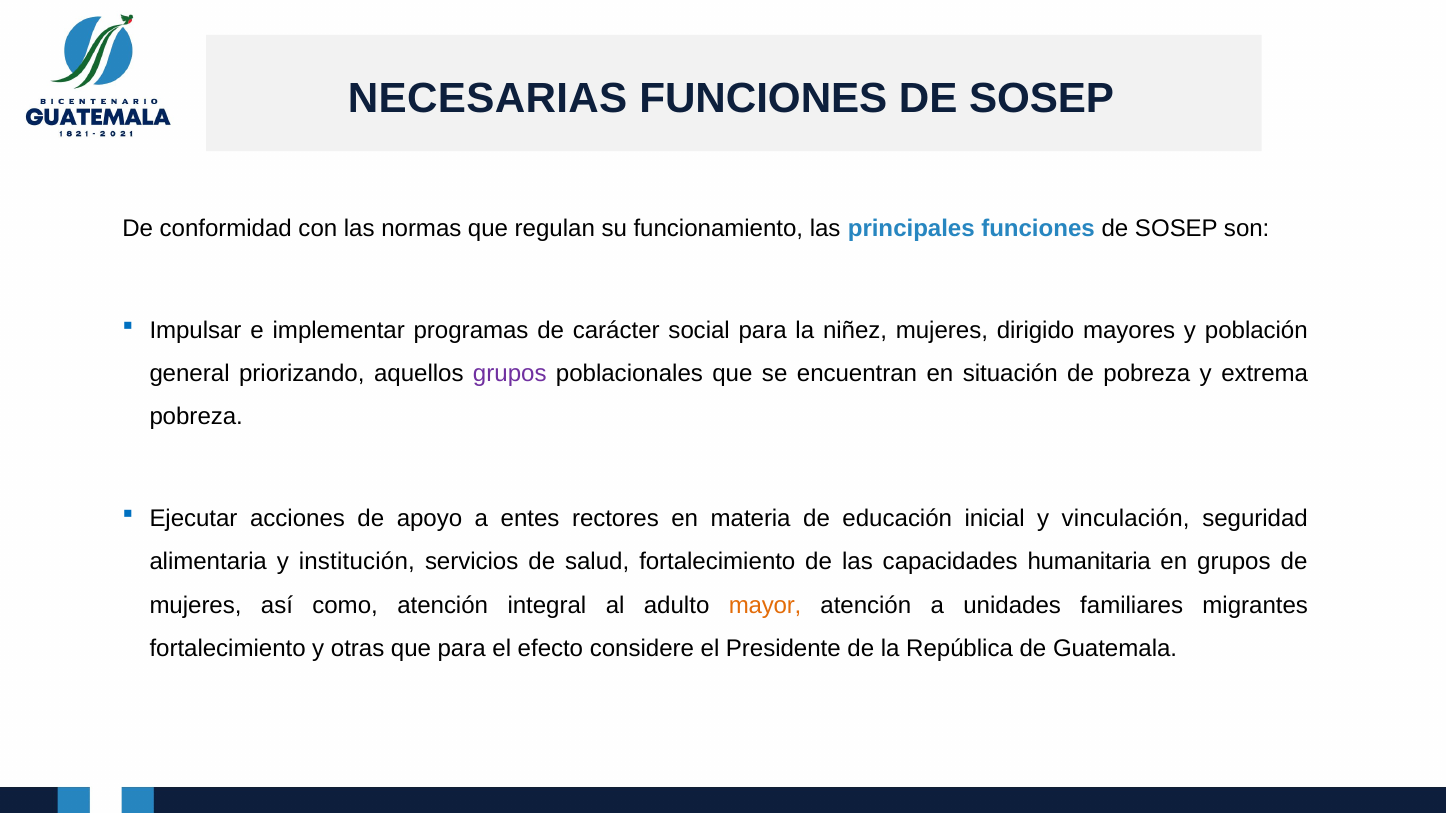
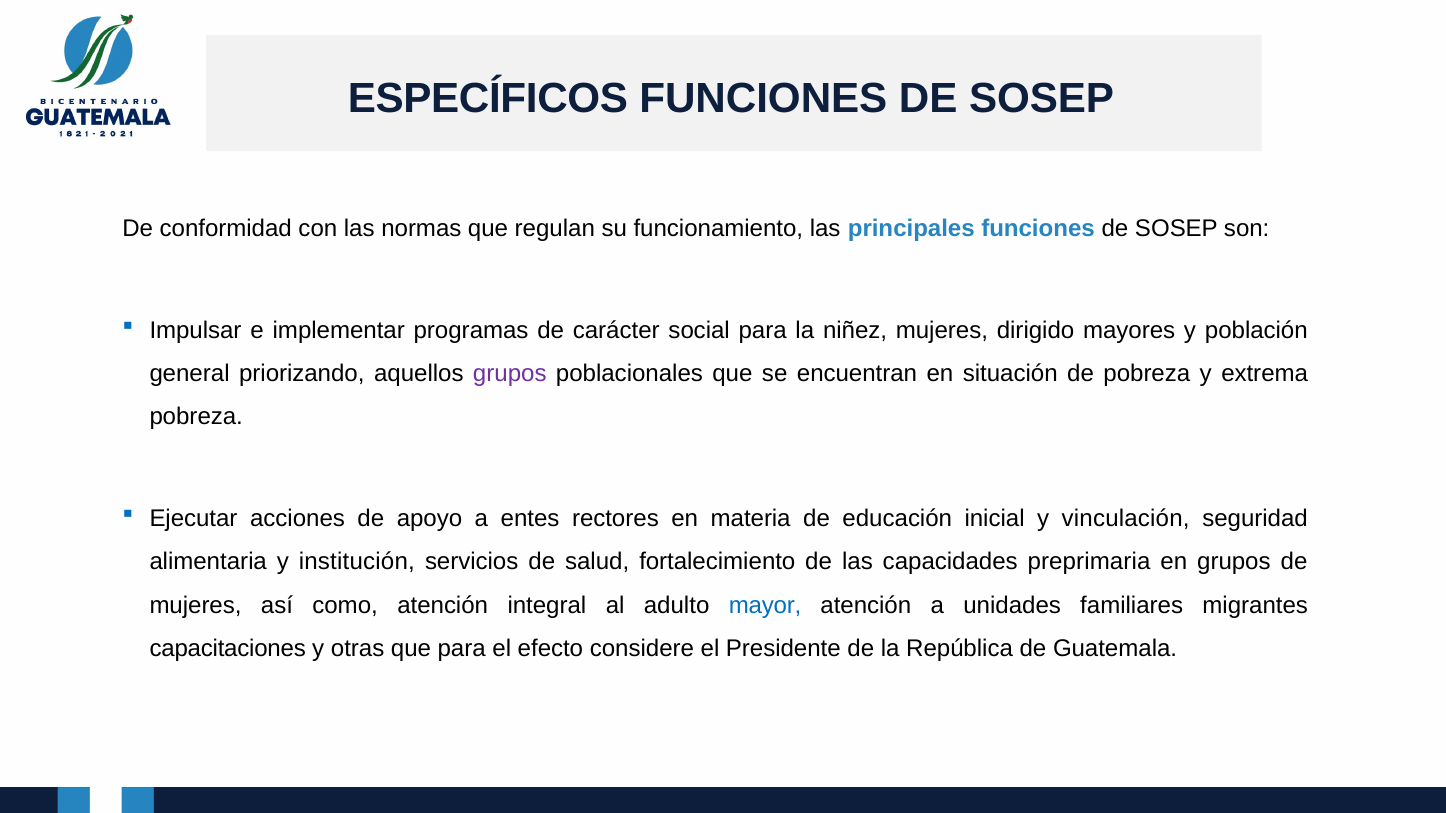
NECESARIAS: NECESARIAS -> ESPECÍFICOS
humanitaria: humanitaria -> preprimaria
mayor colour: orange -> blue
fortalecimiento at (228, 649): fortalecimiento -> capacitaciones
